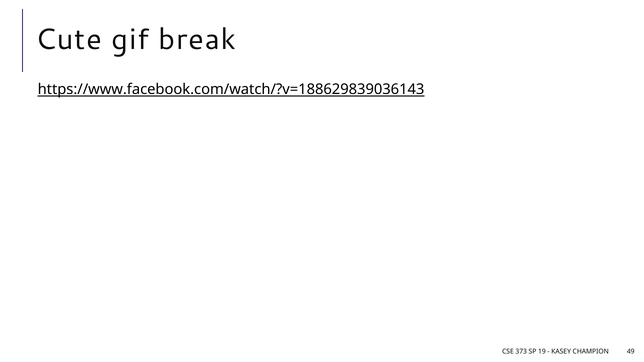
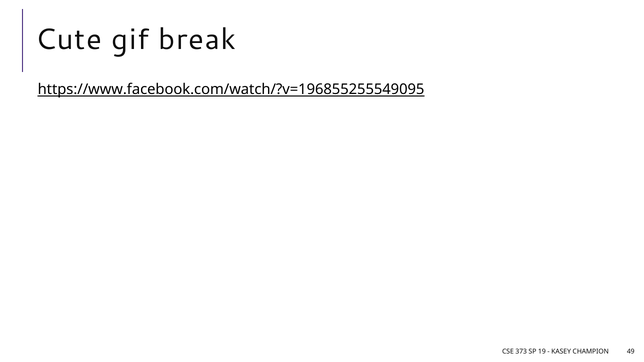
https://www.facebook.com/watch/?v=188629839036143: https://www.facebook.com/watch/?v=188629839036143 -> https://www.facebook.com/watch/?v=196855255549095
